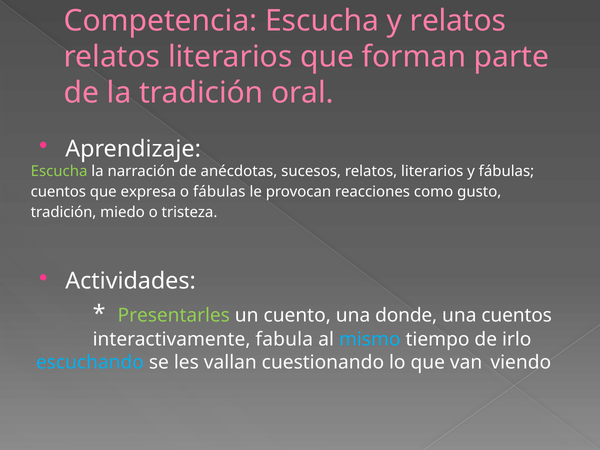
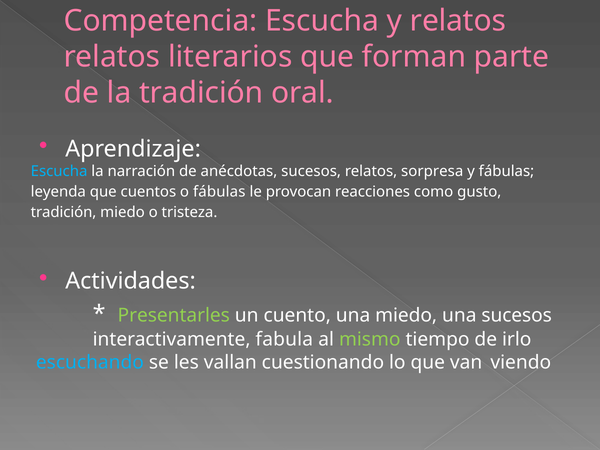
Escucha at (59, 171) colour: light green -> light blue
literarios at (432, 171): literarios -> sorpresa
cuentos at (58, 192): cuentos -> leyenda
expresa: expresa -> cuentos
una donde: donde -> miedo
una cuentos: cuentos -> sucesos
mismo colour: light blue -> light green
